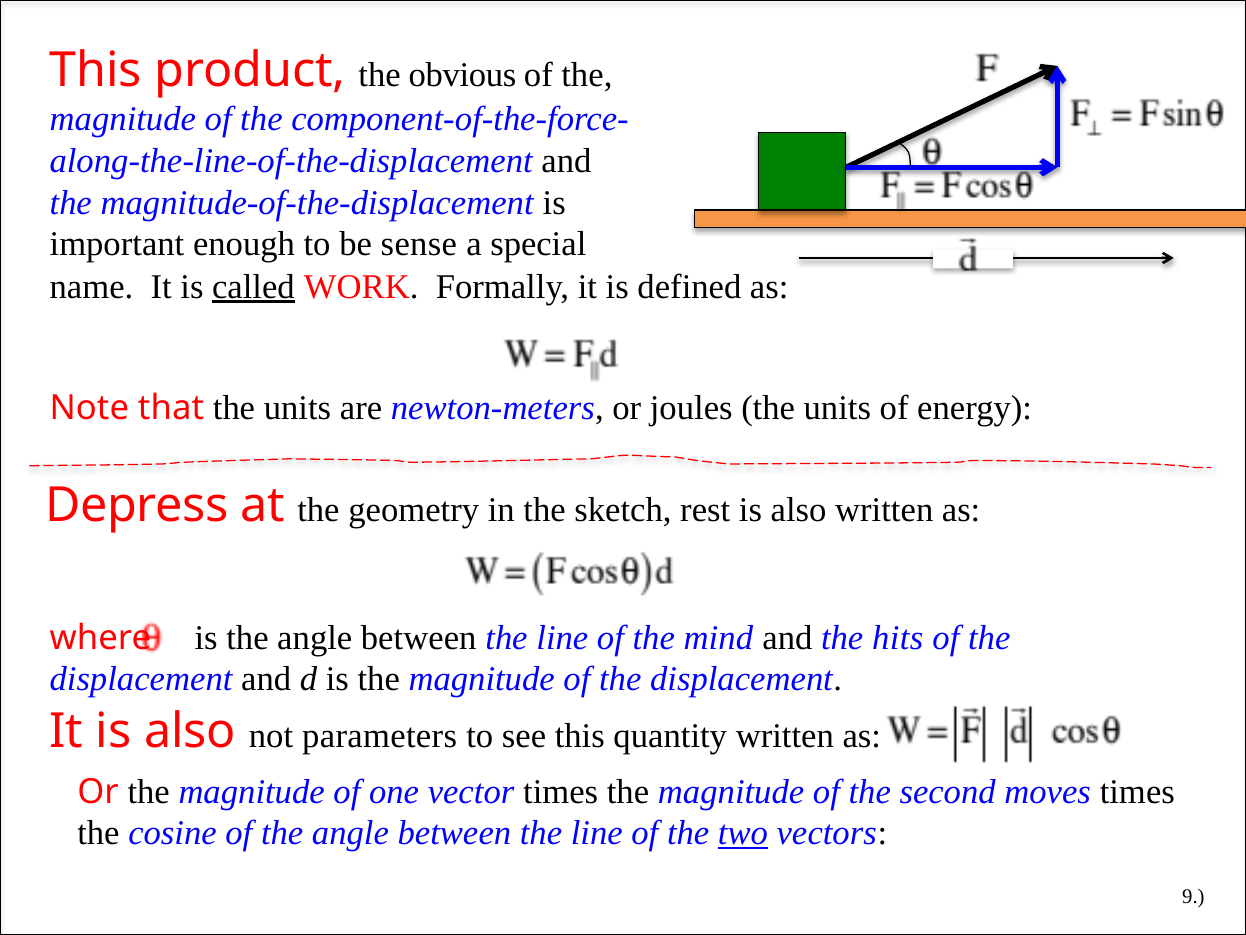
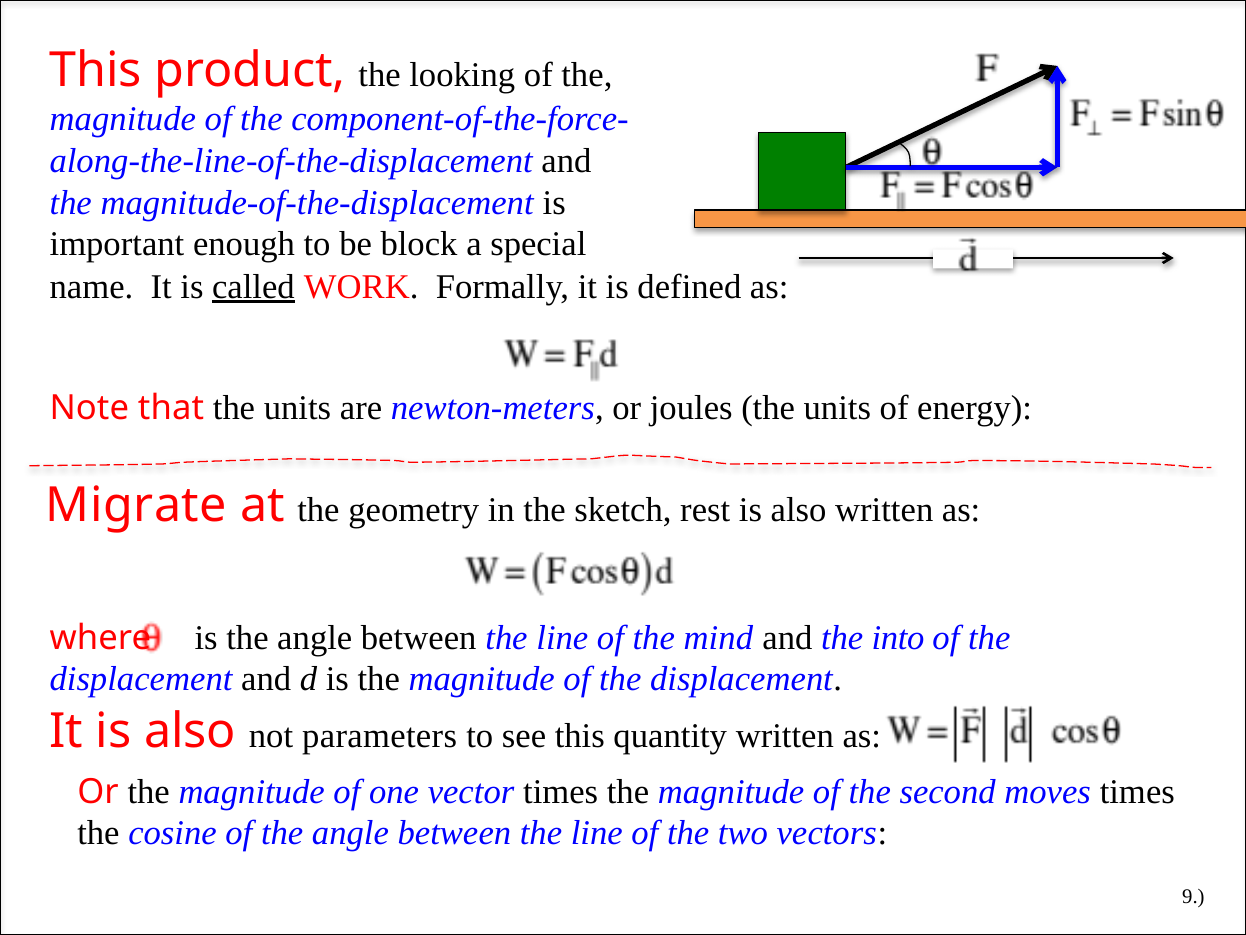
obvious: obvious -> looking
sense: sense -> block
Depress: Depress -> Migrate
hits: hits -> into
two underline: present -> none
